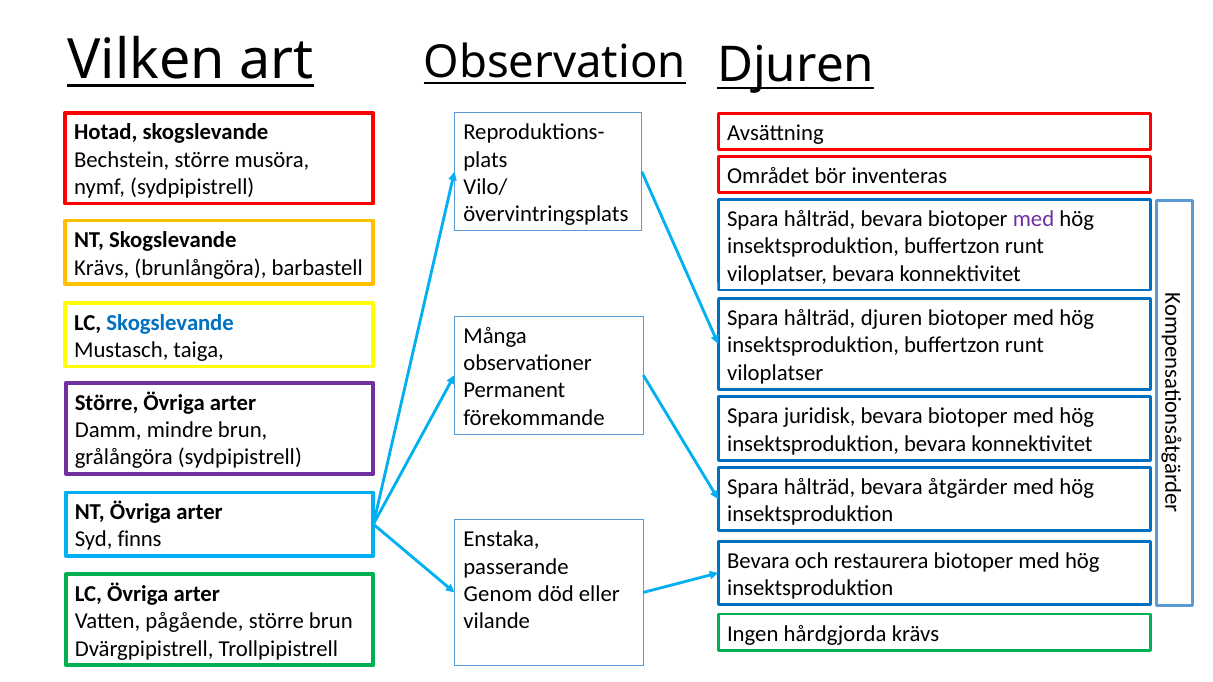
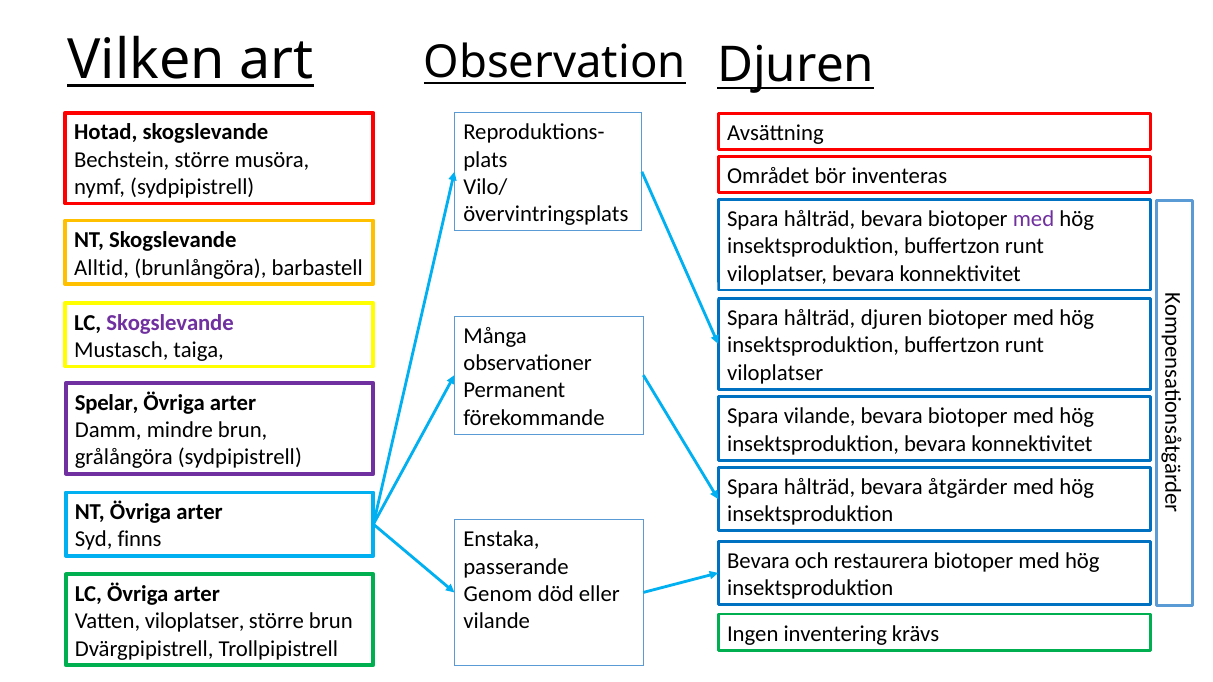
Krävs at (102, 268): Krävs -> Alltid
Skogslevande at (170, 323) colour: blue -> purple
Större at (107, 403): Större -> Spelar
Spara juridisk: juridisk -> vilande
Vatten pågående: pågående -> viloplatser
hårdgjorda: hårdgjorda -> inventering
